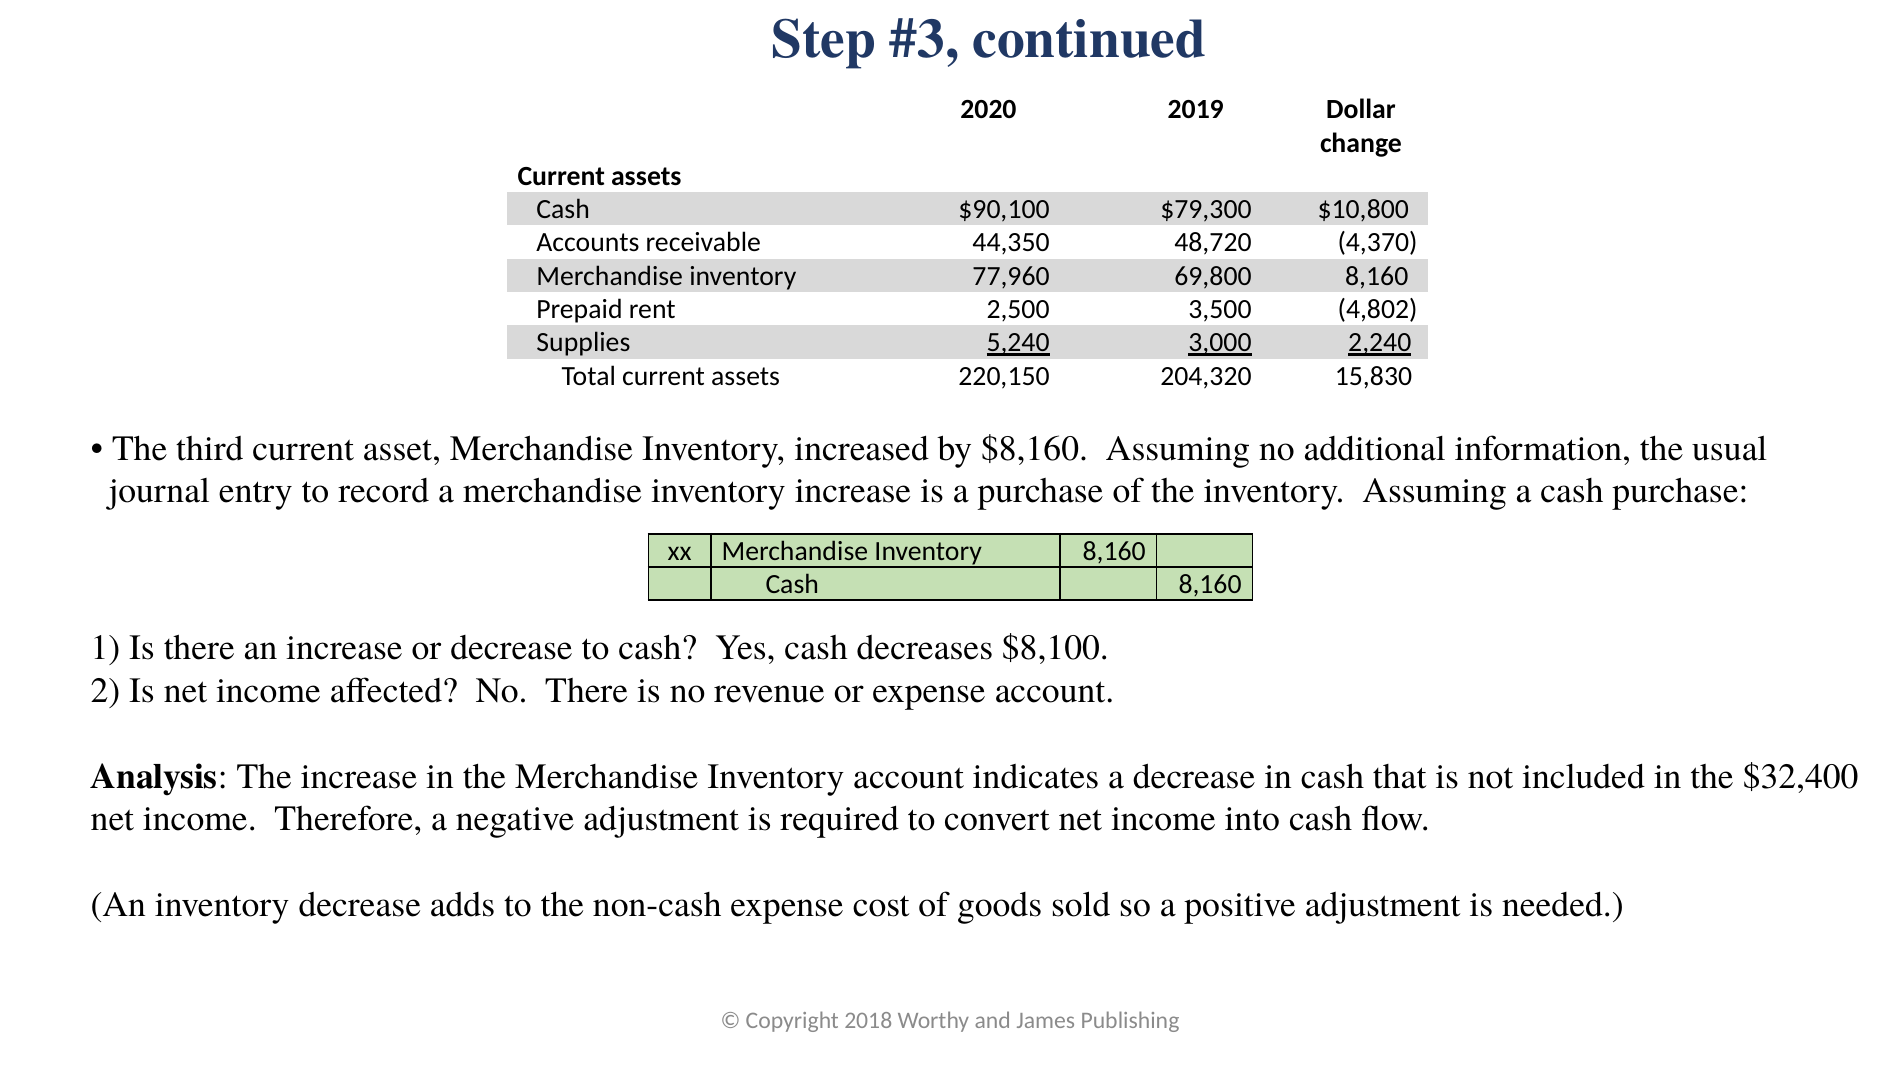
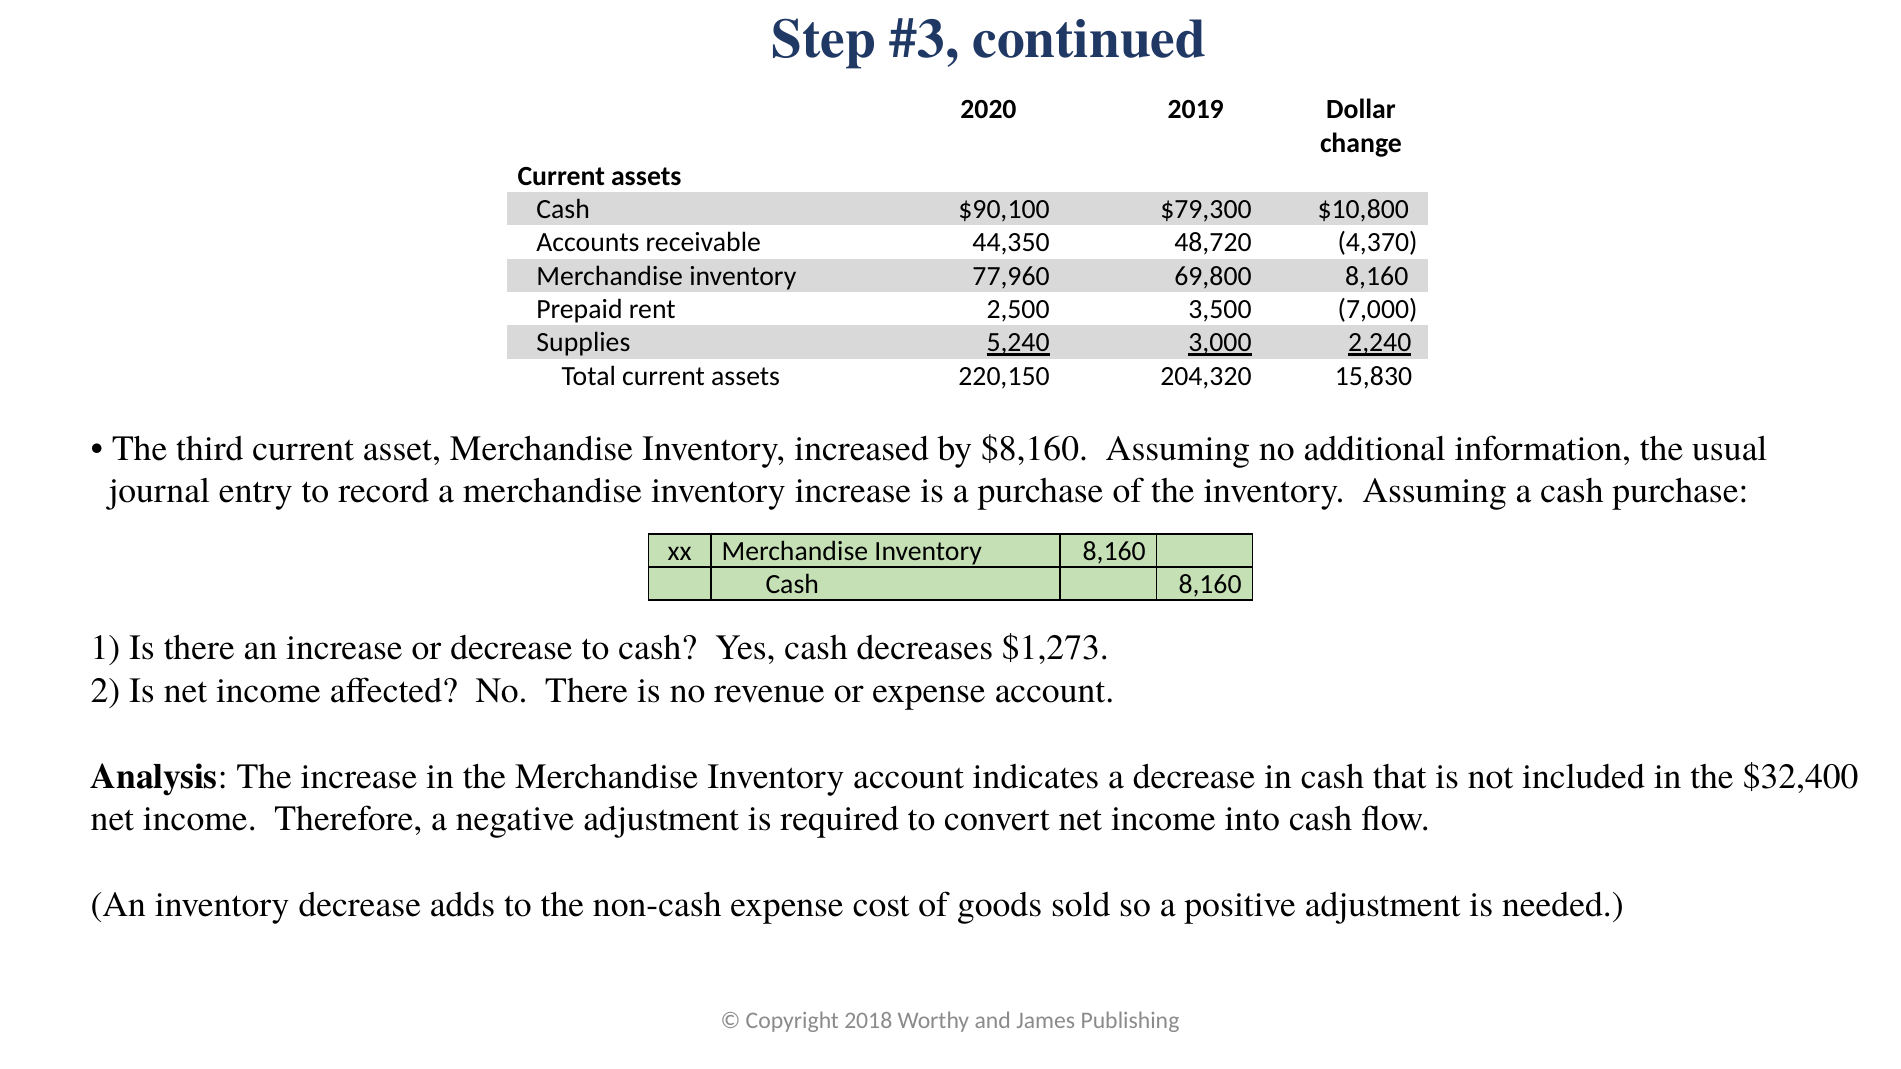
4,802: 4,802 -> 7,000
$8,100: $8,100 -> $1,273
